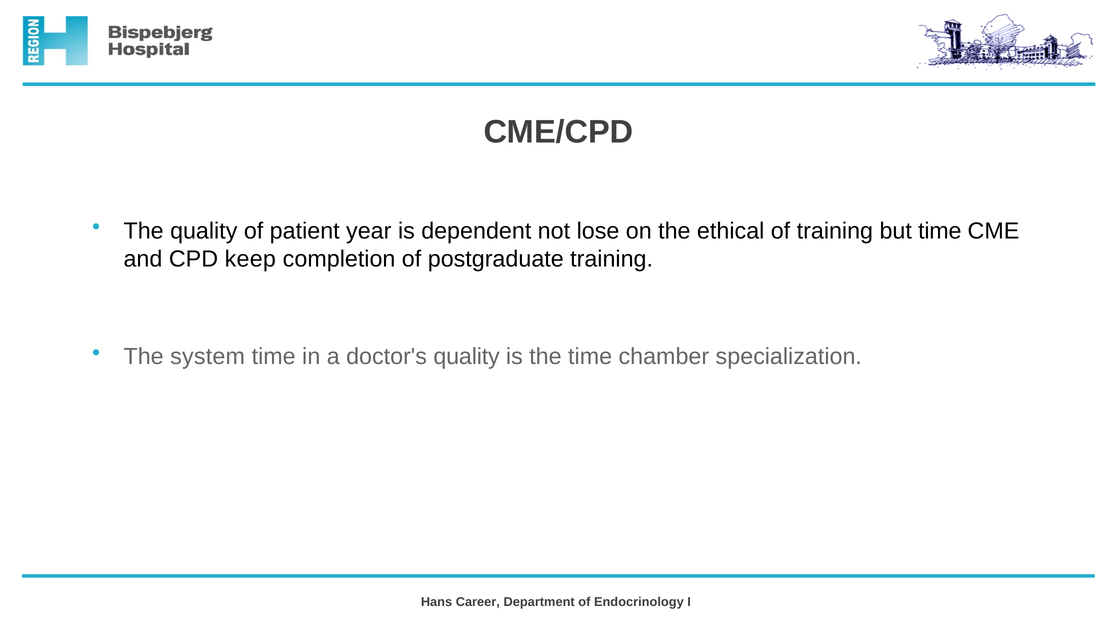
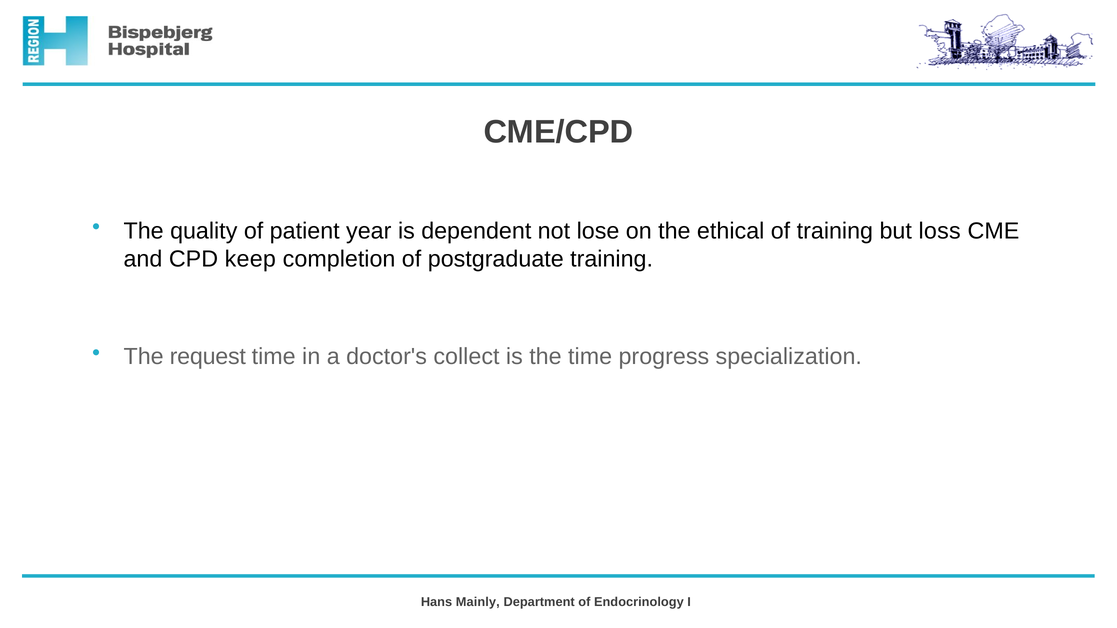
but time: time -> loss
system: system -> request
doctor's quality: quality -> collect
chamber: chamber -> progress
Career: Career -> Mainly
